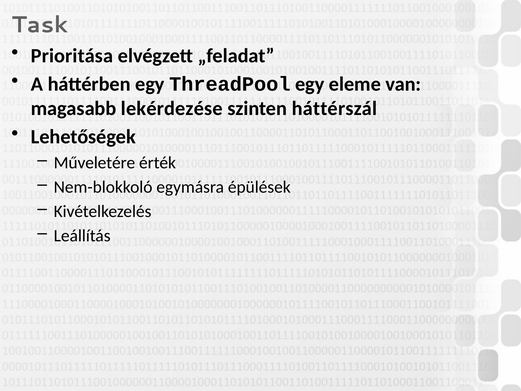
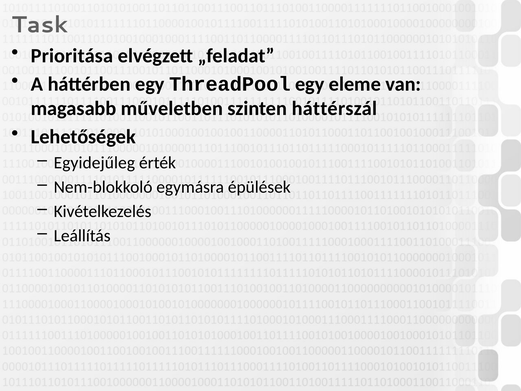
lekérdezése: lekérdezése -> műveletben
Műveletére: Műveletére -> Egyidejűleg
